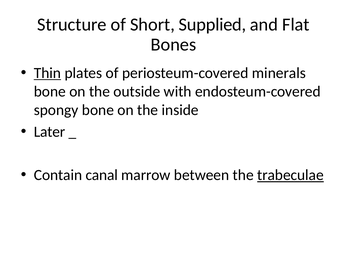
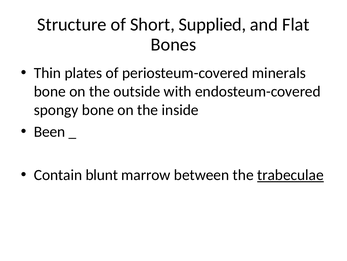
Thin underline: present -> none
Later: Later -> Been
canal: canal -> blunt
